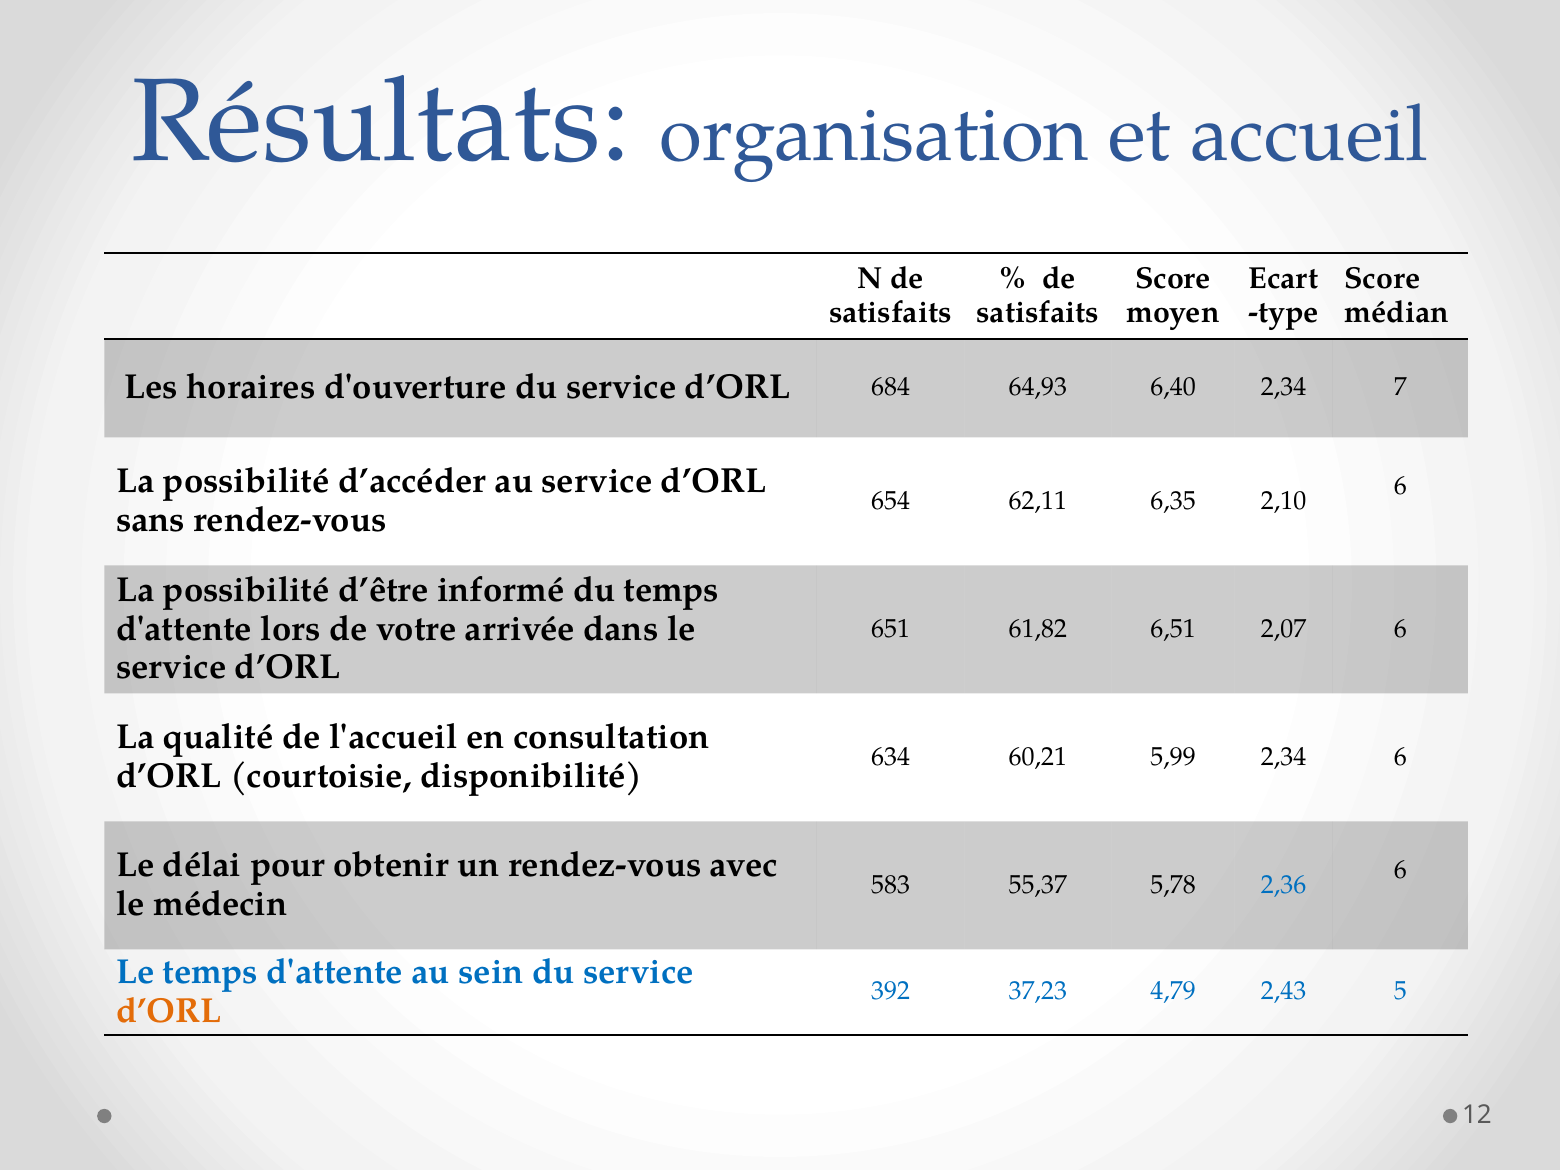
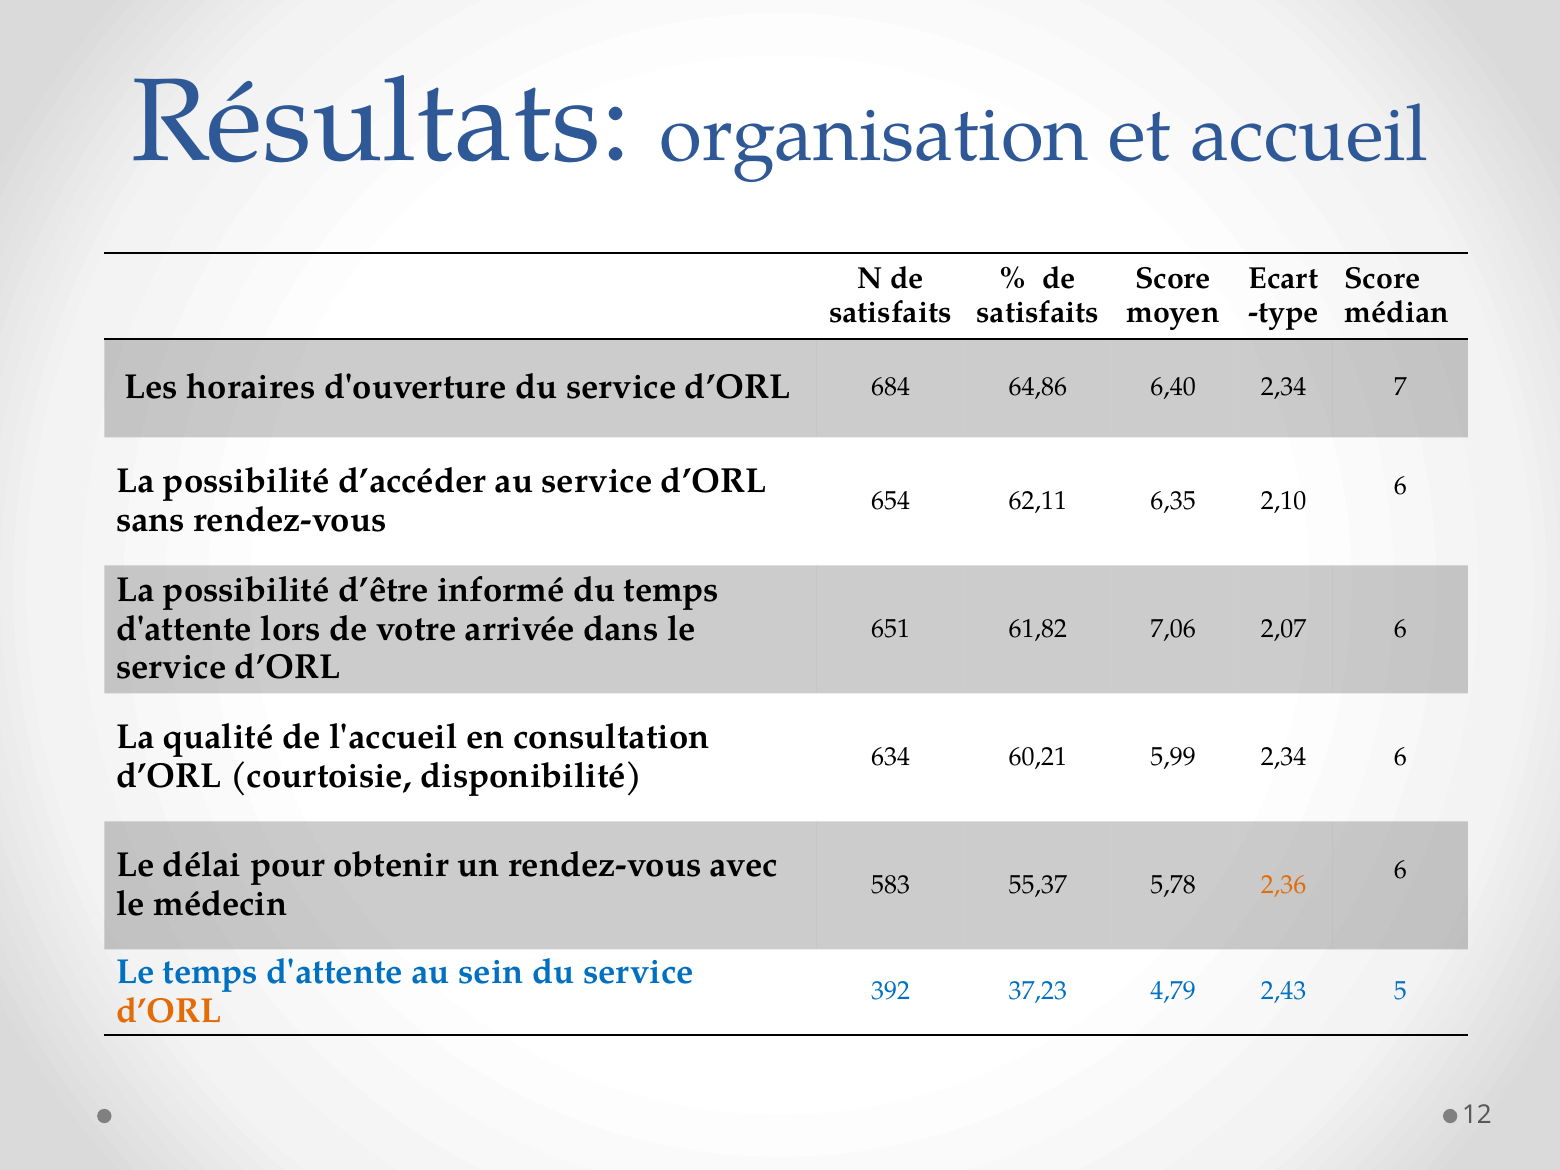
64,93: 64,93 -> 64,86
6,51: 6,51 -> 7,06
2,36 colour: blue -> orange
